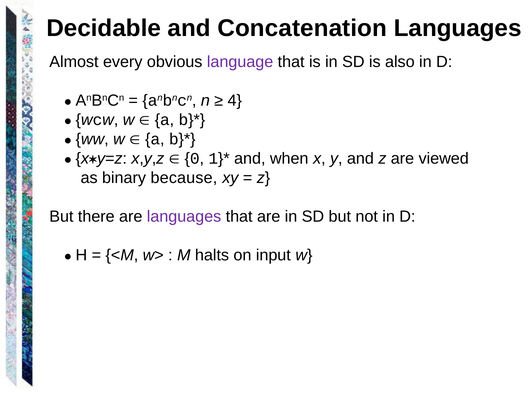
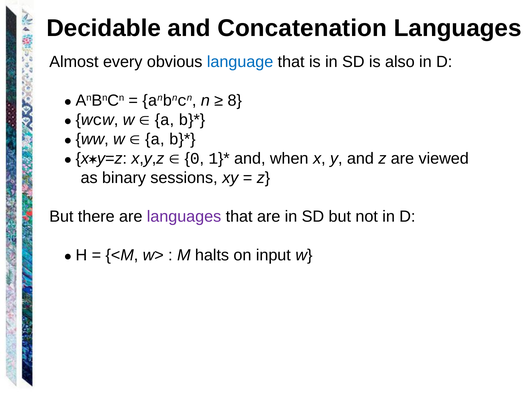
language colour: purple -> blue
4: 4 -> 8
because: because -> sessions
